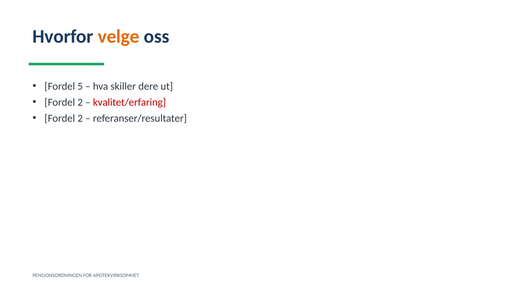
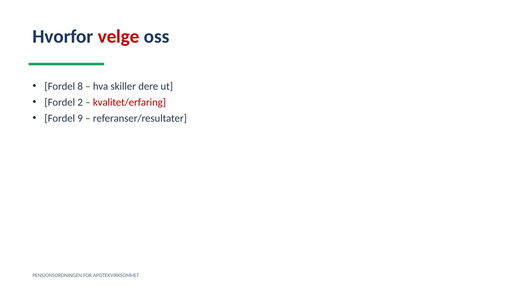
velge colour: orange -> red
5: 5 -> 8
2 at (80, 119): 2 -> 9
